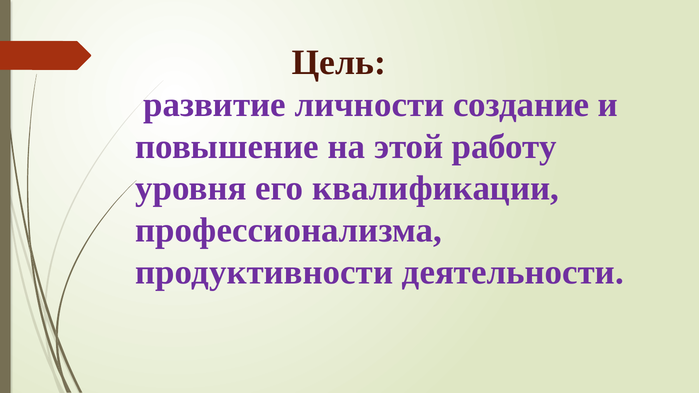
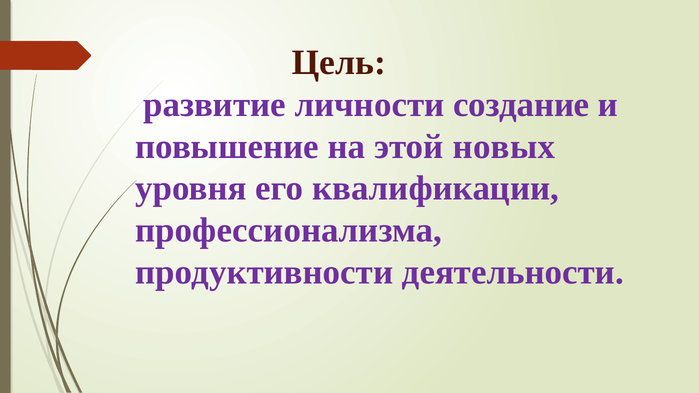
работу: работу -> новых
